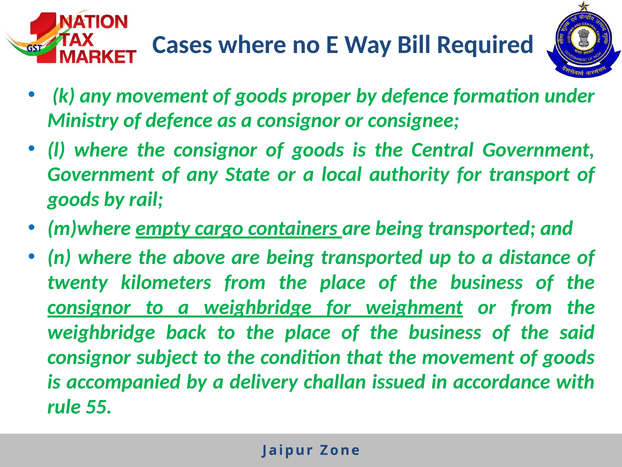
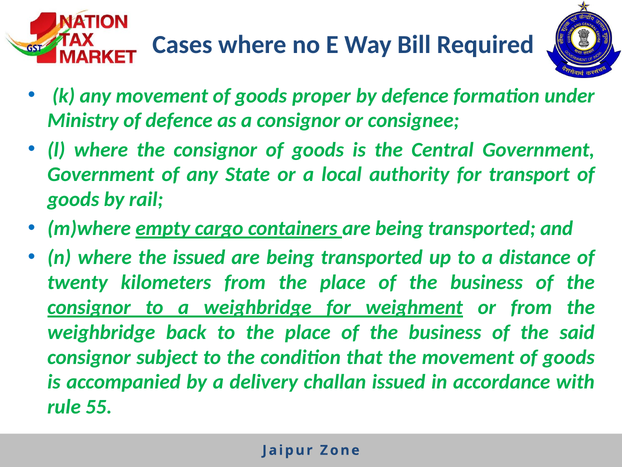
the above: above -> issued
